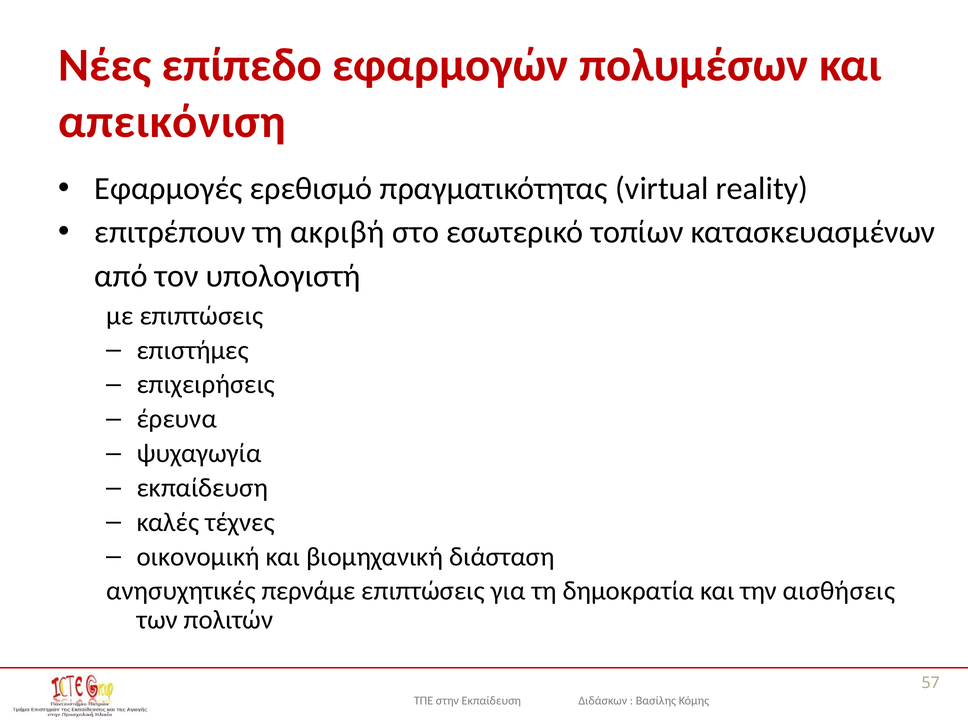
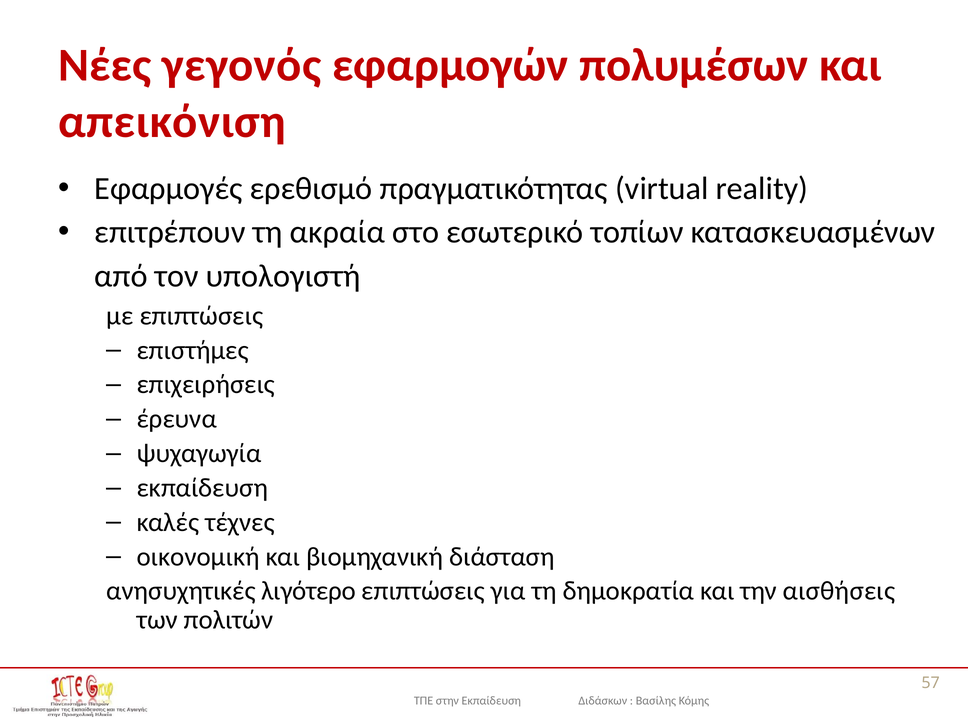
επίπεδο: επίπεδο -> γεγoνός
ακριβή: ακριβή -> ακραία
περνάμε: περνάμε -> λιγότερο
